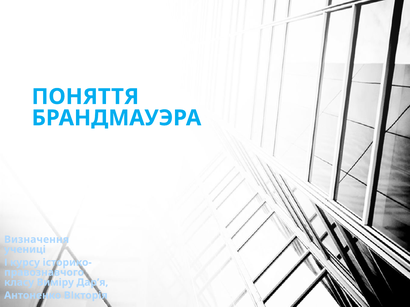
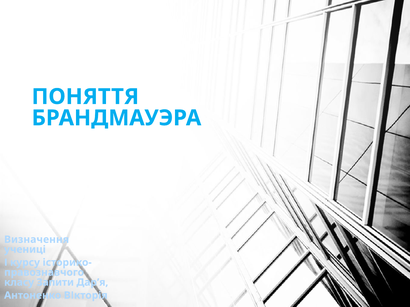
Виміру: Виміру -> Запити
